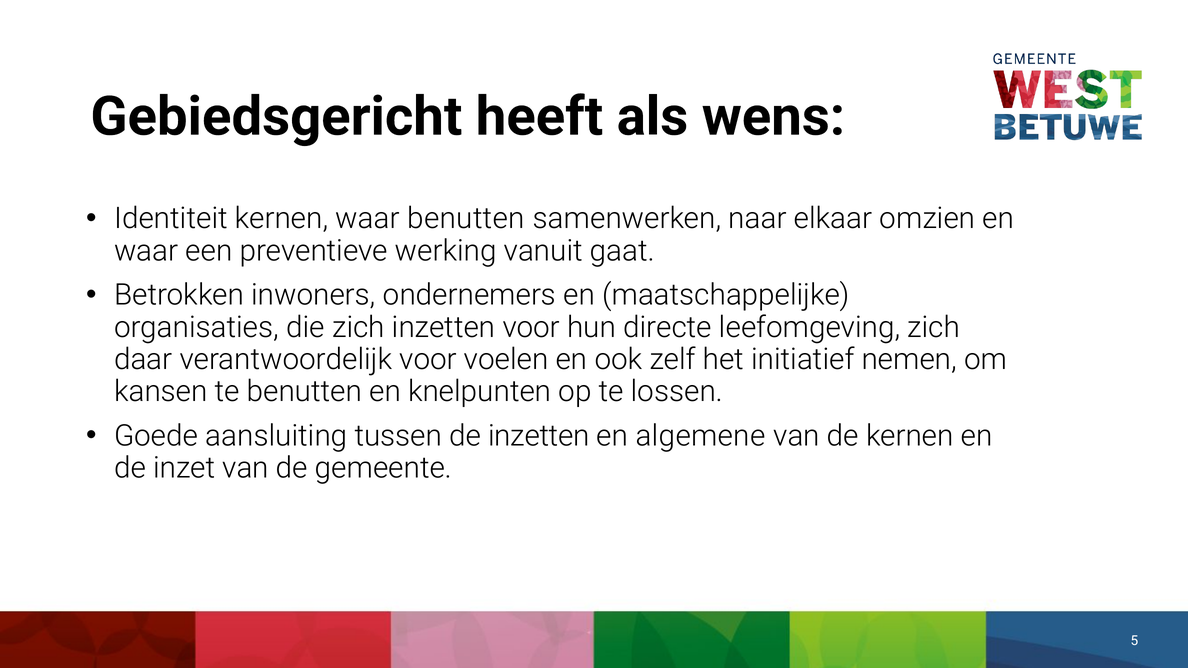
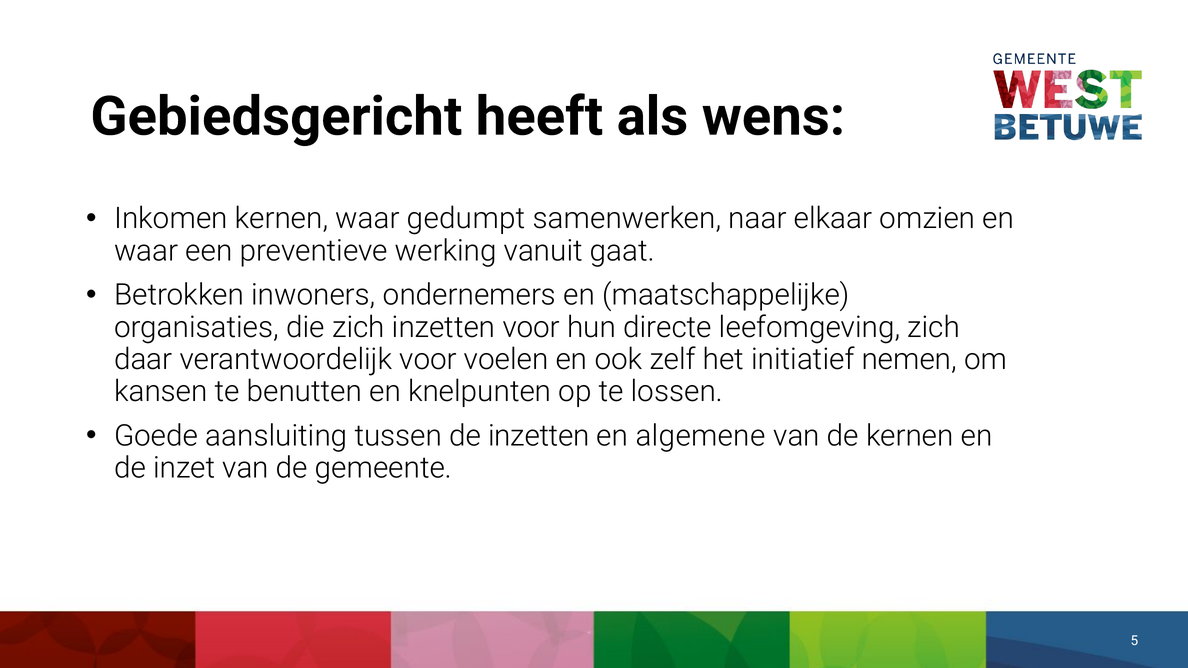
Identiteit: Identiteit -> Inkomen
waar benutten: benutten -> gedumpt
